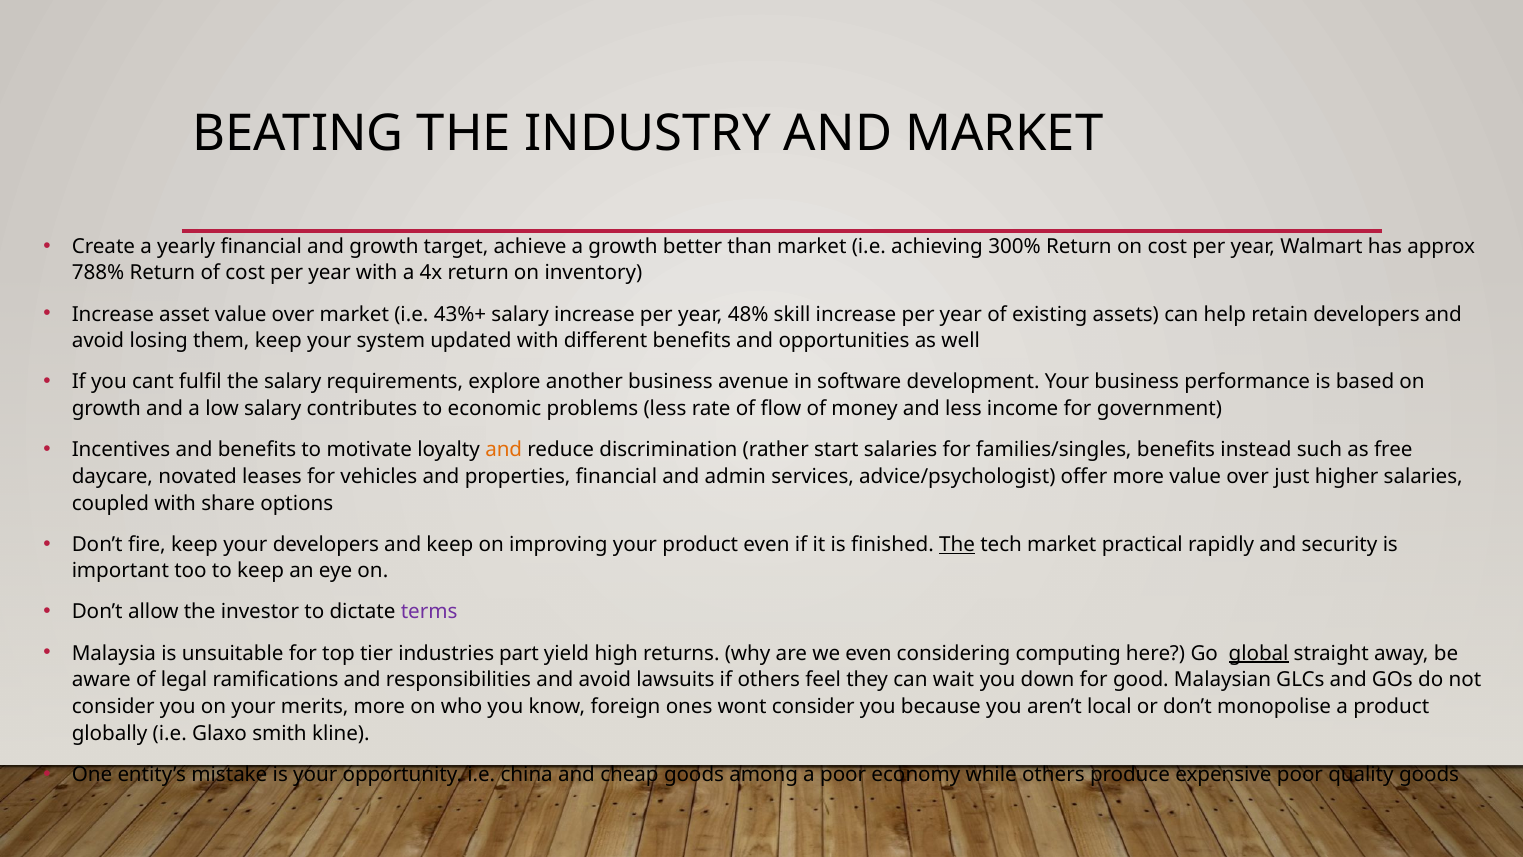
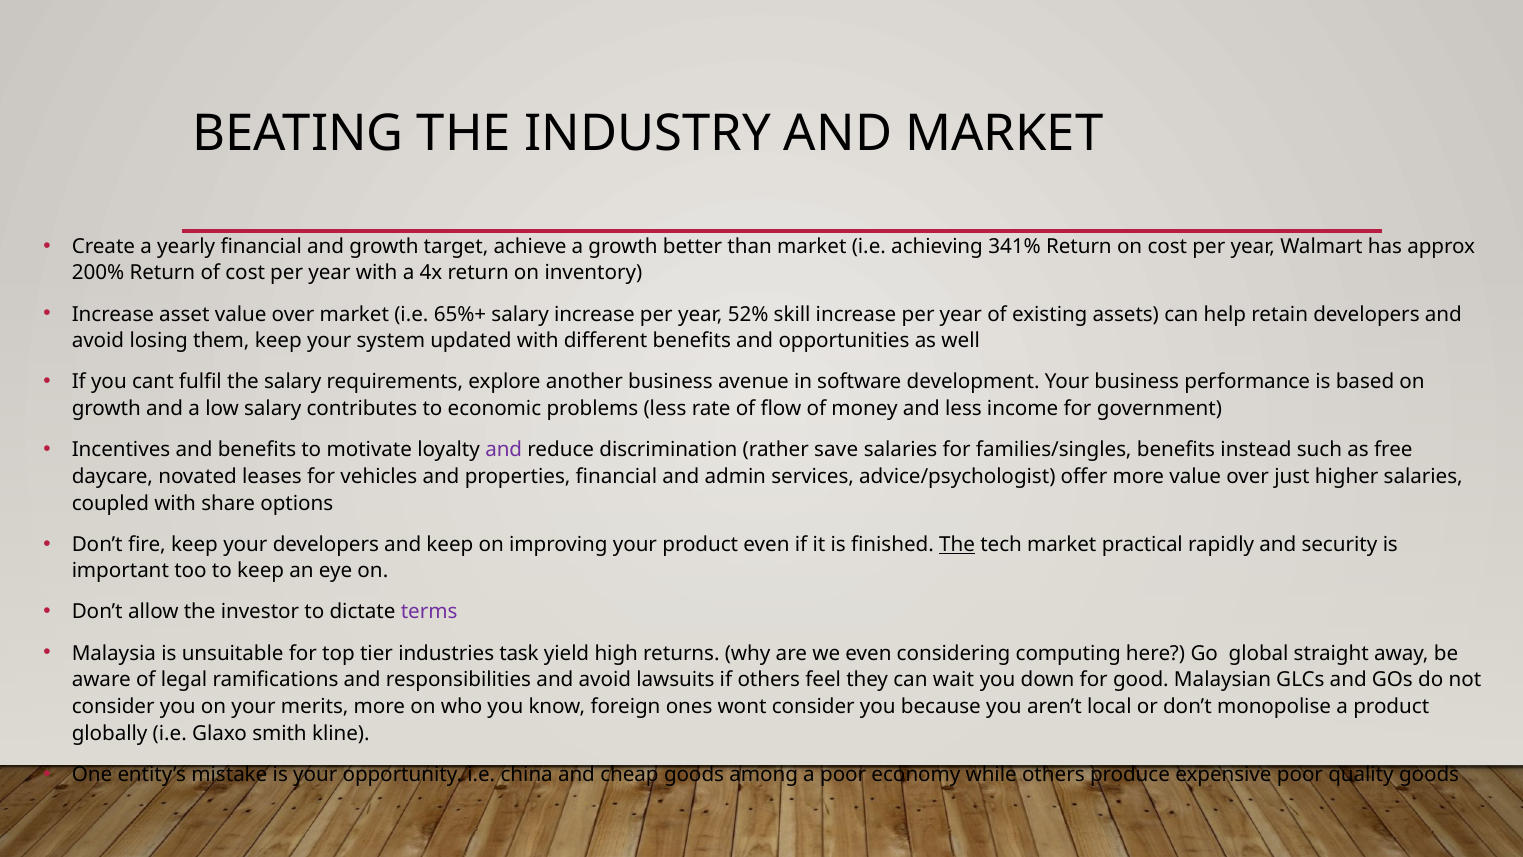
300%: 300% -> 341%
788%: 788% -> 200%
43%+: 43%+ -> 65%+
48%: 48% -> 52%
and at (504, 450) colour: orange -> purple
start: start -> save
part: part -> task
global underline: present -> none
